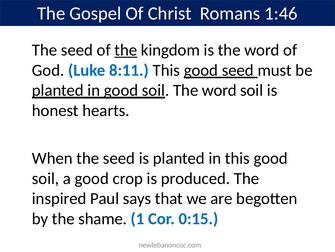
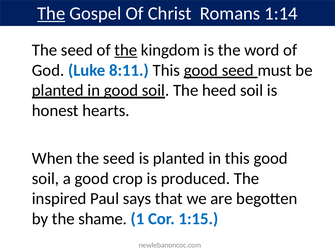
The at (51, 13) underline: none -> present
1:46: 1:46 -> 1:14
soil The word: word -> heed
0:15: 0:15 -> 1:15
